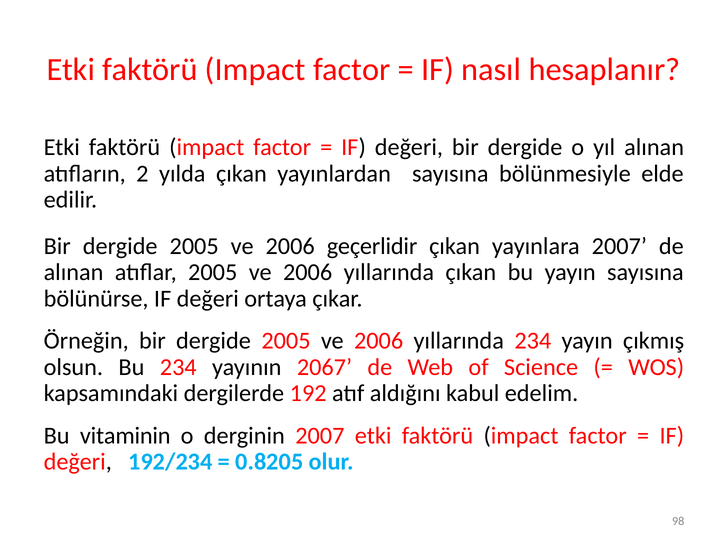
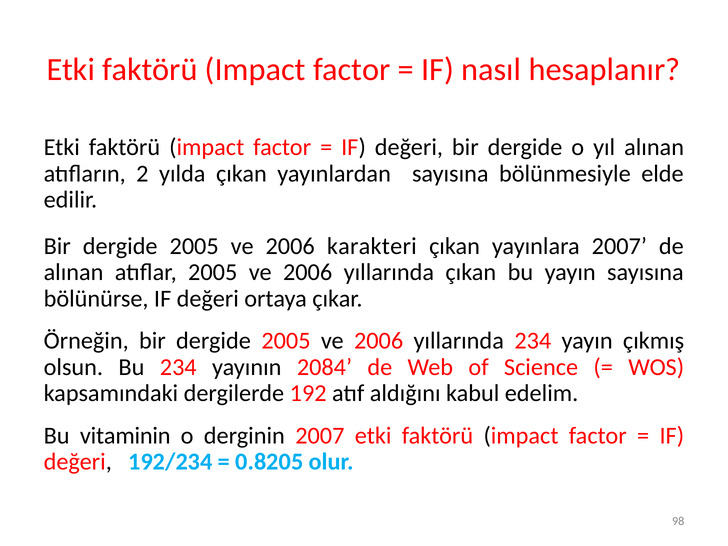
geçerlidir: geçerlidir -> karakteri
2067: 2067 -> 2084
